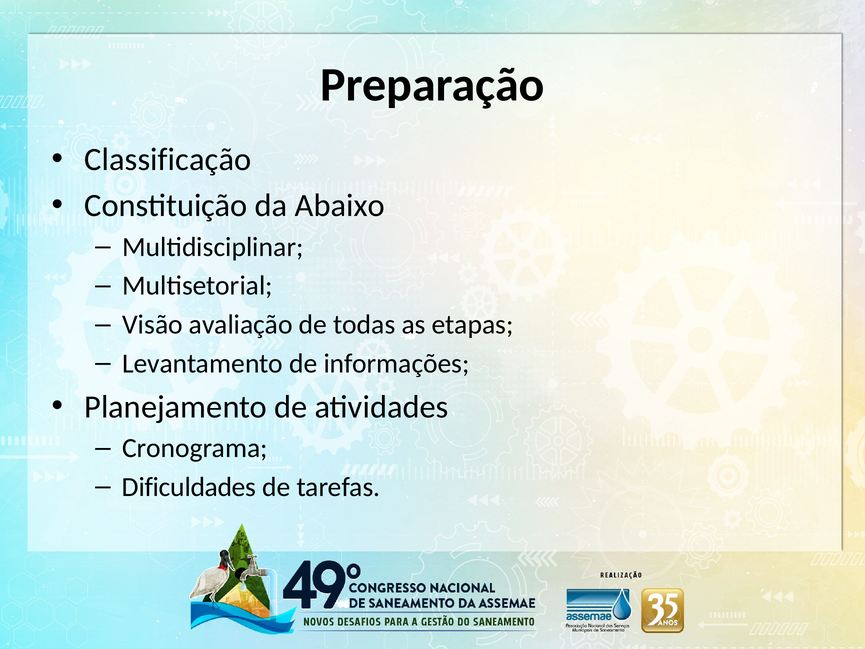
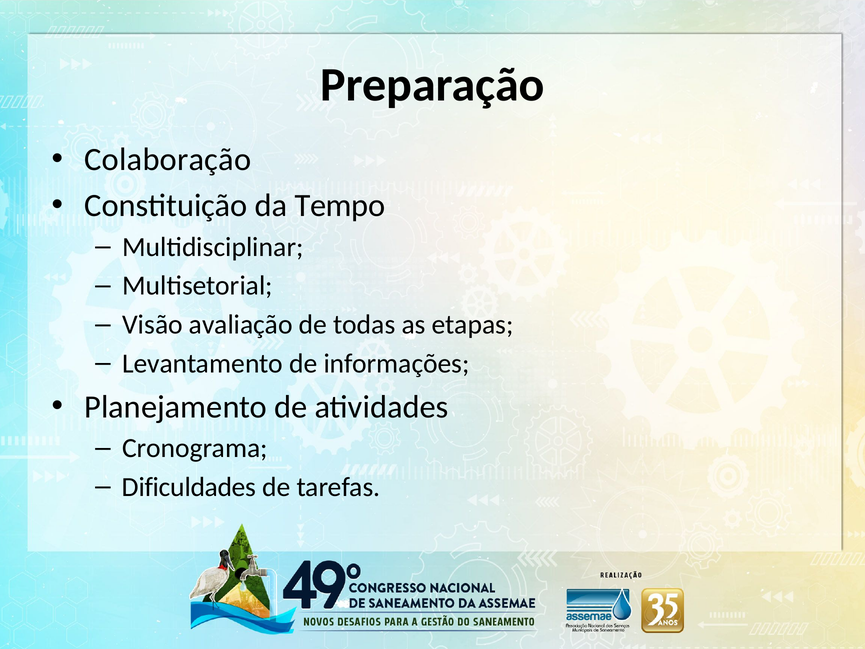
Classificação: Classificação -> Colaboração
Abaixo: Abaixo -> Tempo
